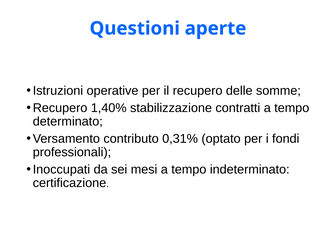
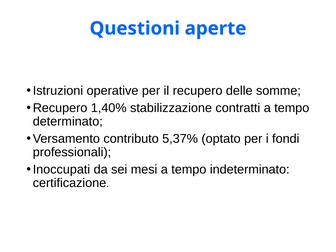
0,31%: 0,31% -> 5,37%
